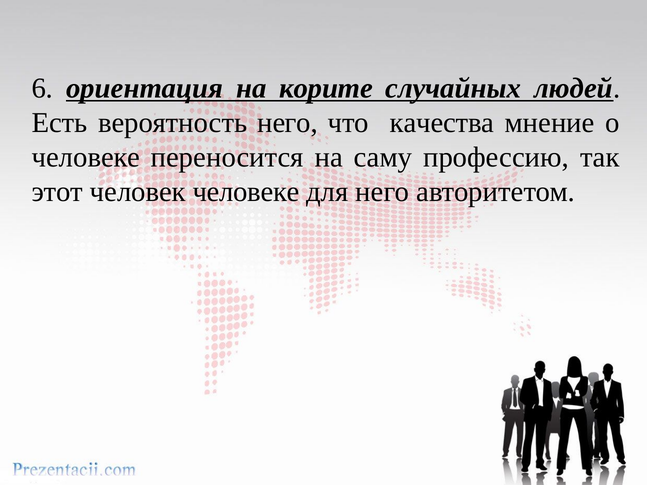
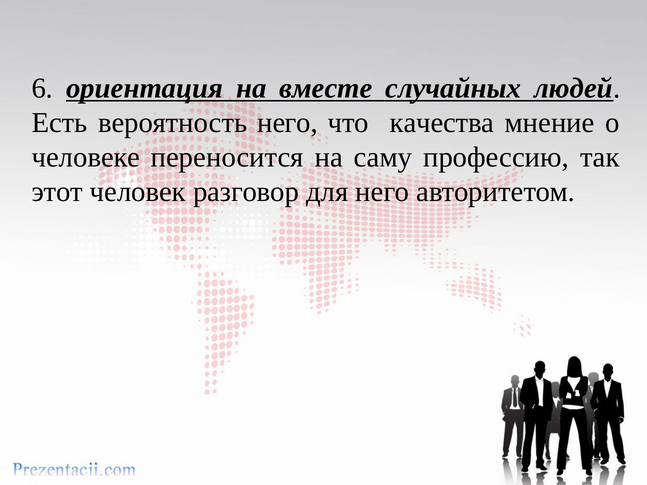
корите: корите -> вместе
человек человеке: человеке -> разговор
